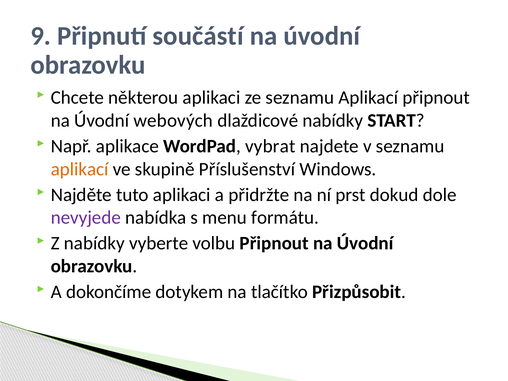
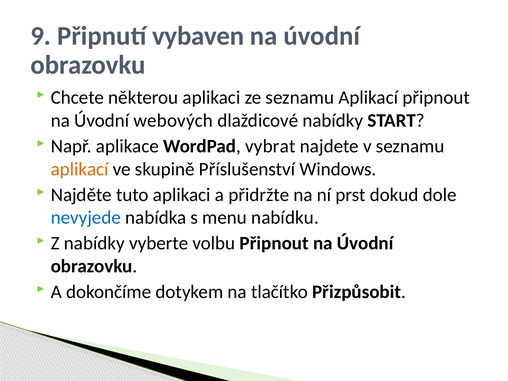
součástí: součástí -> vybaven
nevyjede colour: purple -> blue
formátu: formátu -> nabídku
